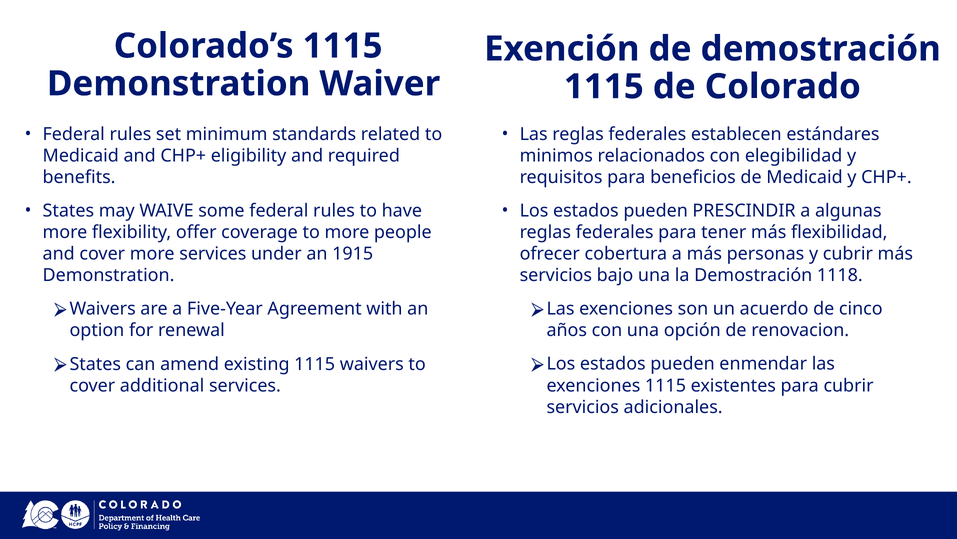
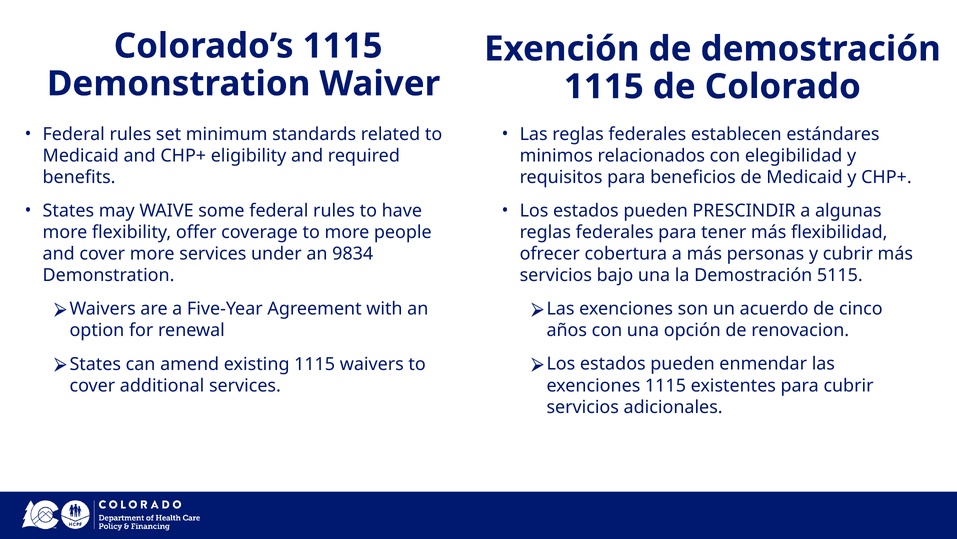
1915: 1915 -> 9834
1118: 1118 -> 5115
